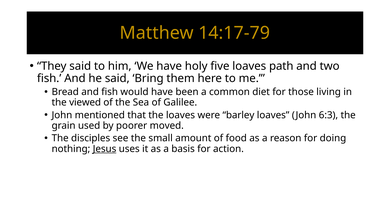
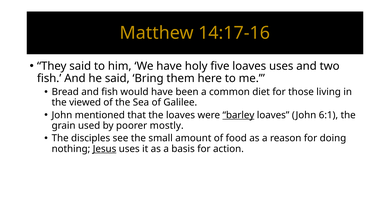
14:17-79: 14:17-79 -> 14:17-16
loaves path: path -> uses
barley underline: none -> present
6:3: 6:3 -> 6:1
moved: moved -> mostly
